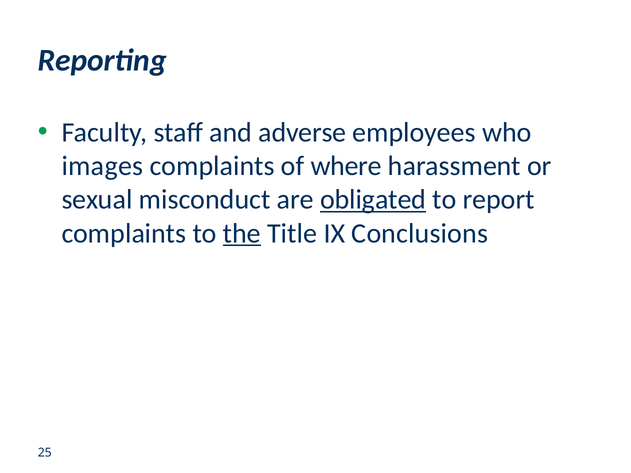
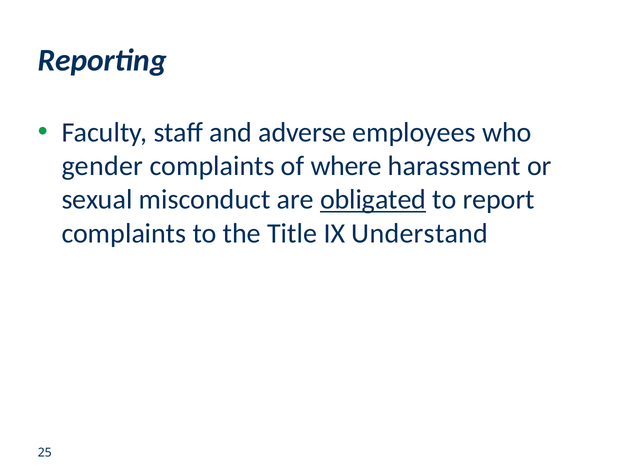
images: images -> gender
the underline: present -> none
Conclusions: Conclusions -> Understand
